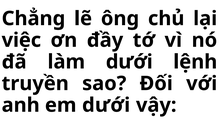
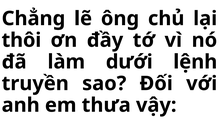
việc: việc -> thôi
em dưới: dưới -> thưa
